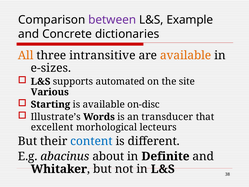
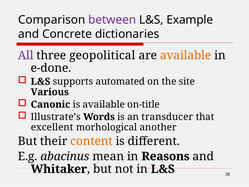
All colour: orange -> purple
intransitive: intransitive -> geopolitical
e-sizes: e-sizes -> e-done
Starting: Starting -> Canonic
on-disc: on-disc -> on-title
lecteurs: lecteurs -> another
content colour: blue -> orange
about: about -> mean
Definite: Definite -> Reasons
